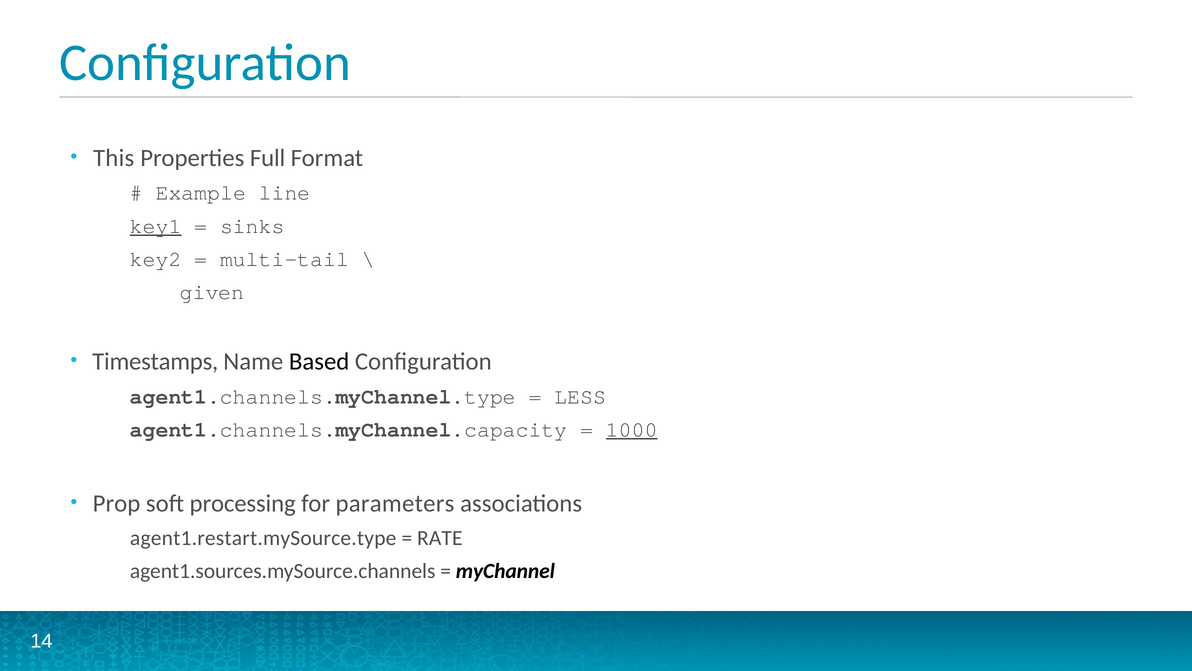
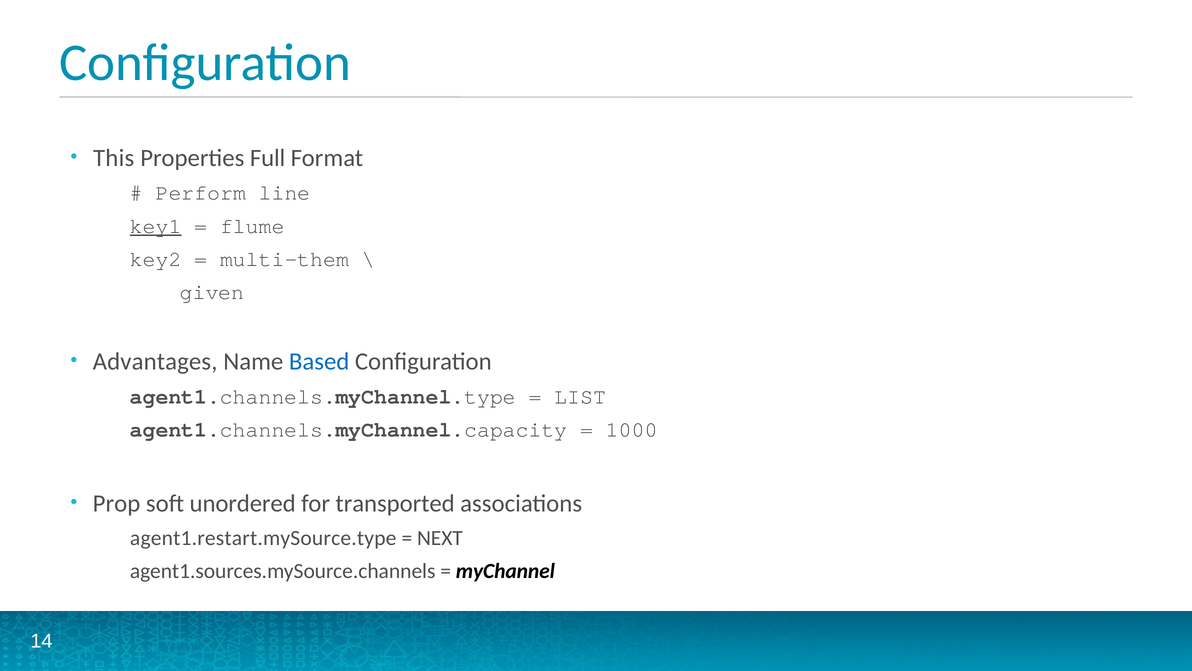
Example: Example -> Perform
sinks: sinks -> flume
multi-tail: multi-tail -> multi-them
Timestamps: Timestamps -> Advantages
Based colour: black -> blue
LESS: LESS -> LIST
1000 underline: present -> none
processing: processing -> unordered
parameters: parameters -> transported
RATE: RATE -> NEXT
